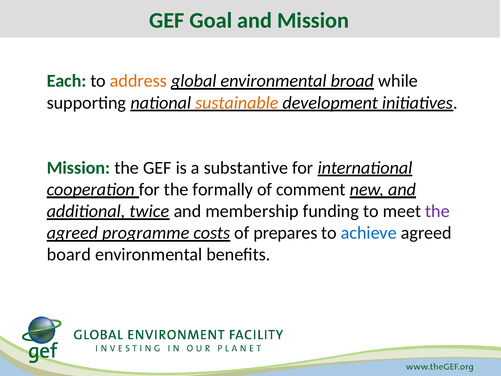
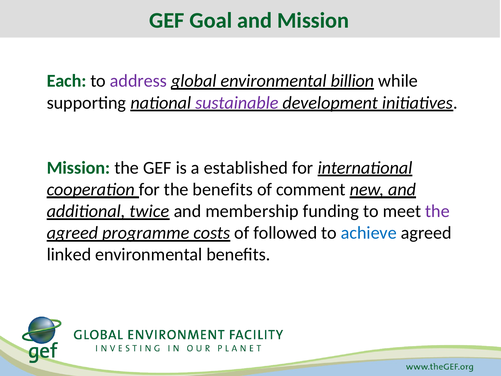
address colour: orange -> purple
broad: broad -> billion
sustainable colour: orange -> purple
substantive: substantive -> established
the formally: formally -> benefits
prepares: prepares -> followed
board: board -> linked
